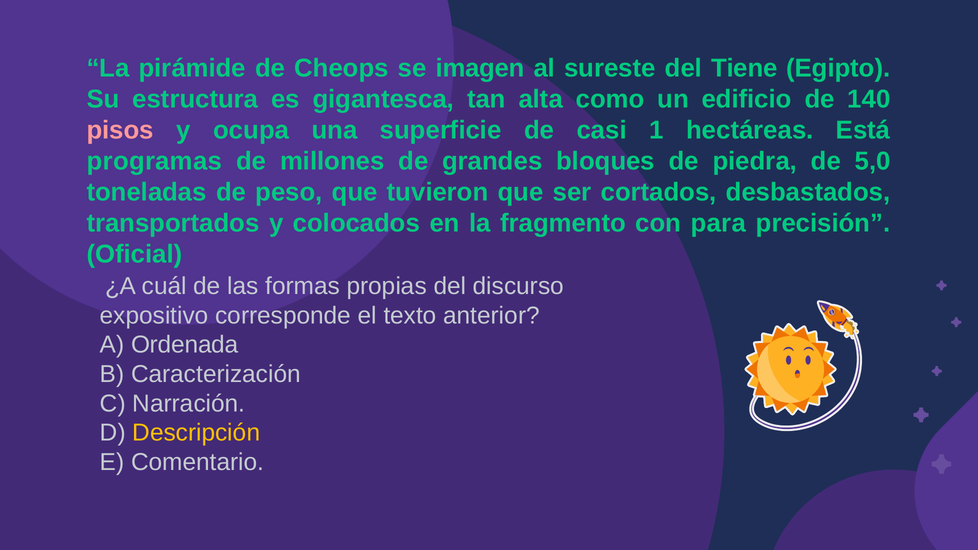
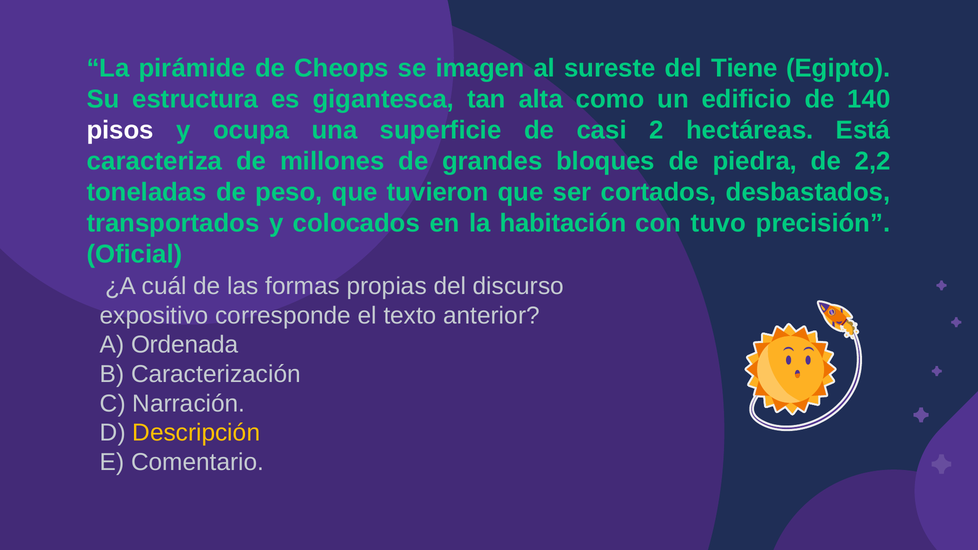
pisos colour: pink -> white
1: 1 -> 2
programas: programas -> caracteriza
5,0: 5,0 -> 2,2
fragmento: fragmento -> habitación
para: para -> tuvo
